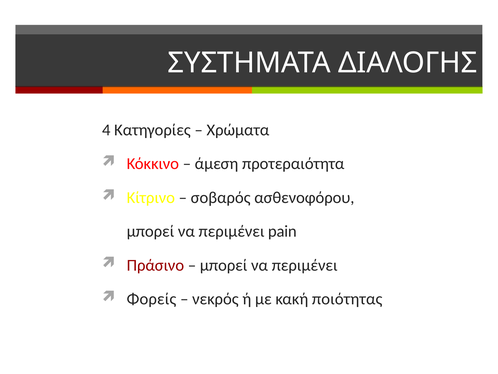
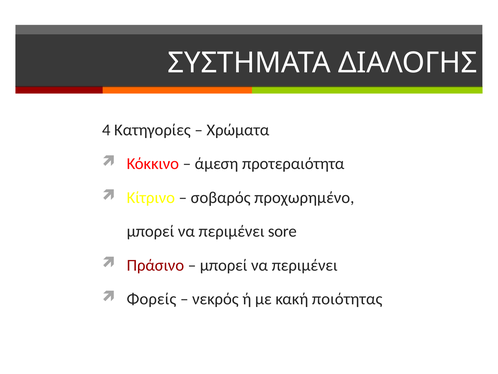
ασθενοφόρου: ασθενοφόρου -> προχωρημένο
pain: pain -> sore
